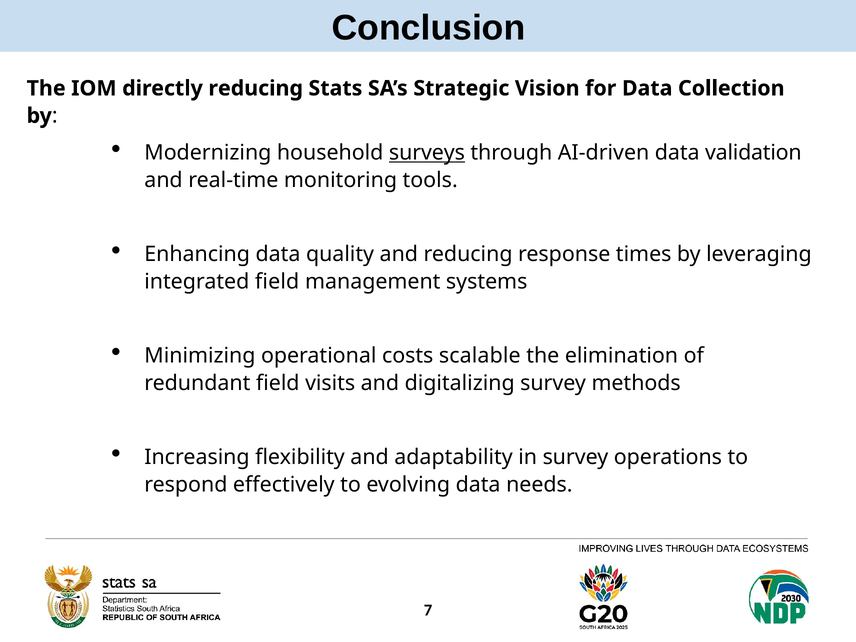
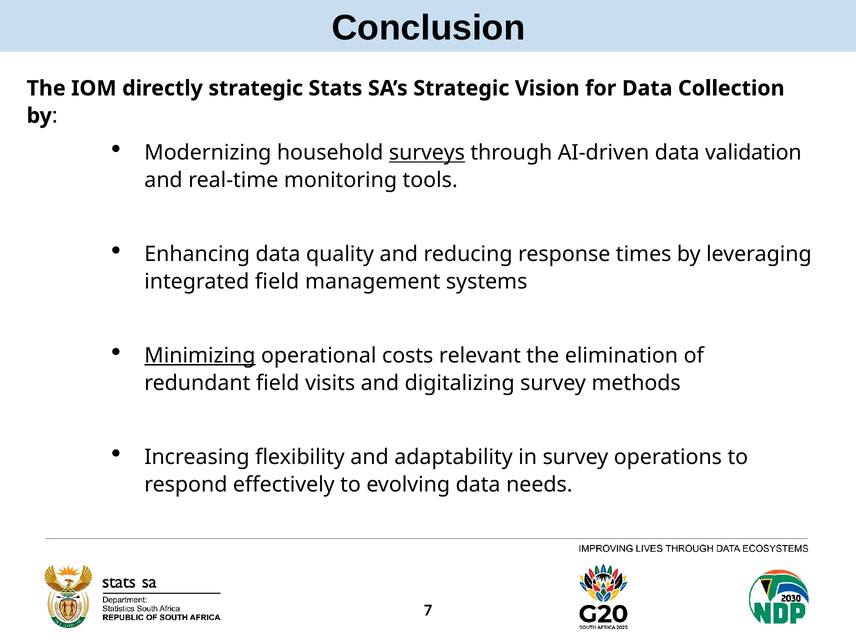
directly reducing: reducing -> strategic
Minimizing underline: none -> present
scalable: scalable -> relevant
